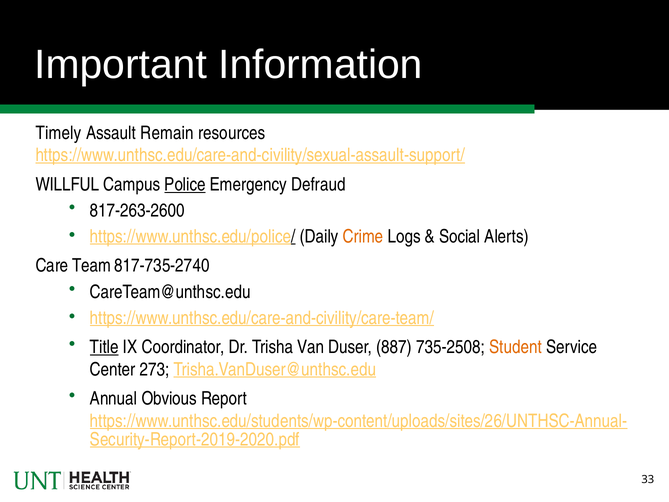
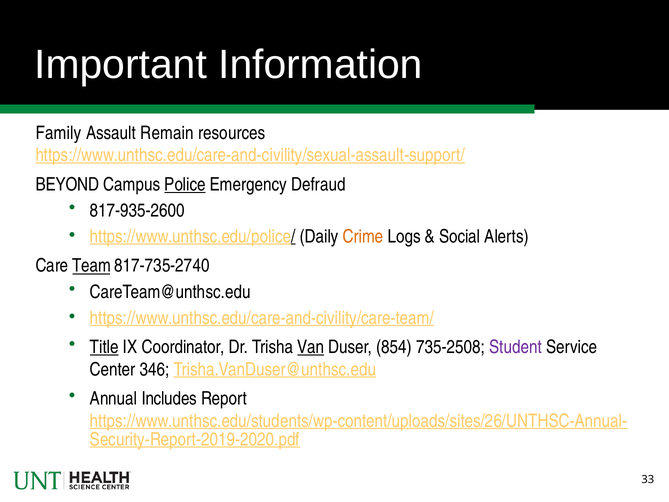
Timely: Timely -> Family
WILLFUL: WILLFUL -> BEYOND
817-263-2600: 817-263-2600 -> 817-935-2600
Team underline: none -> present
Van underline: none -> present
887: 887 -> 854
Student colour: orange -> purple
273: 273 -> 346
Obvious: Obvious -> Includes
